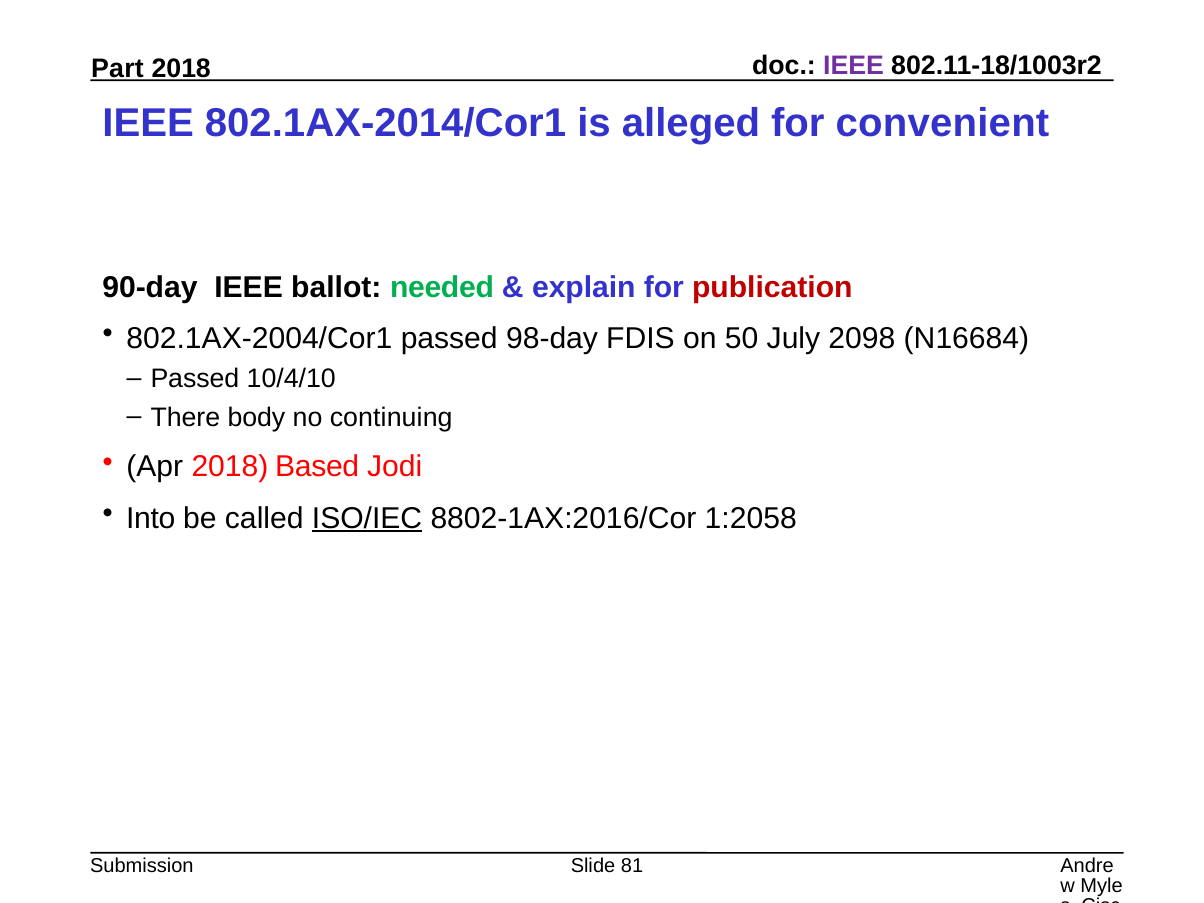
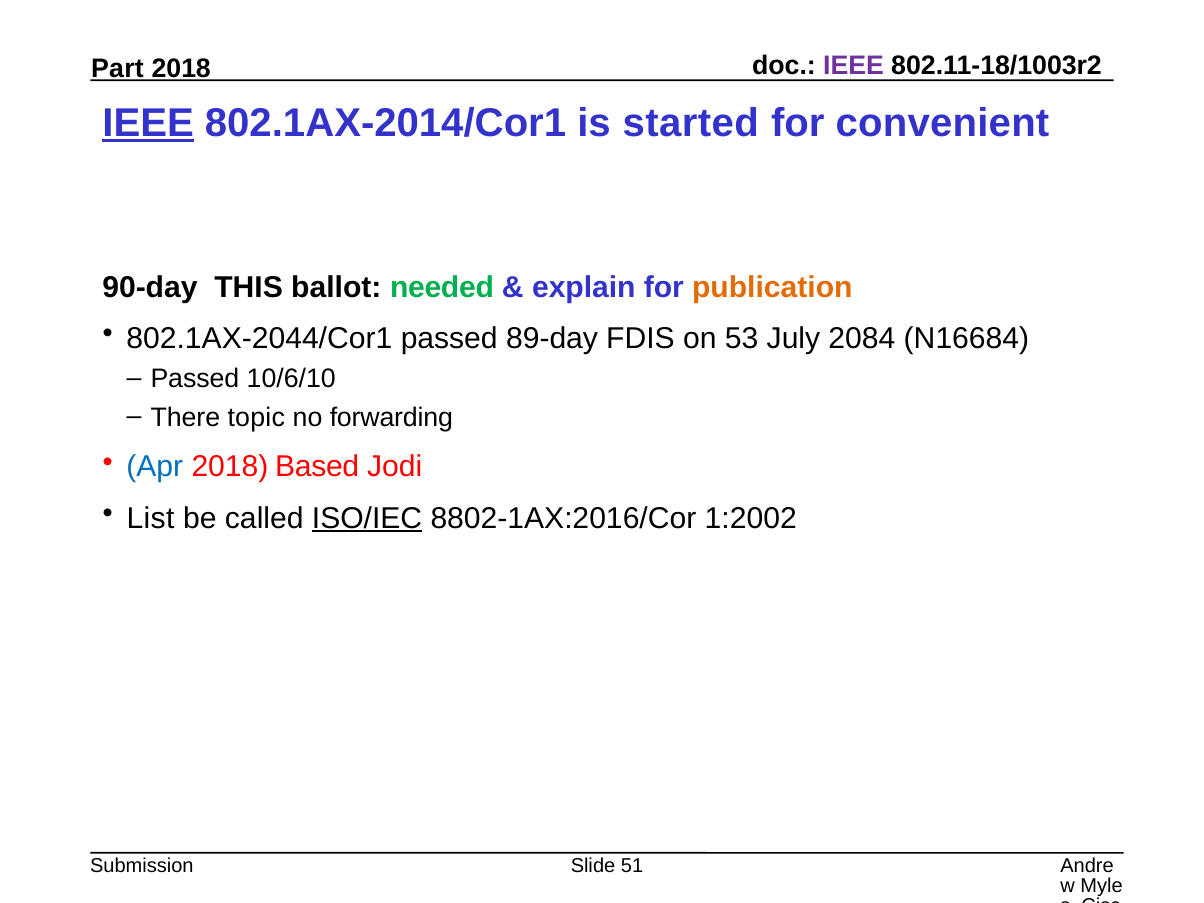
IEEE at (148, 123) underline: none -> present
alleged: alleged -> started
90-day IEEE: IEEE -> THIS
publication colour: red -> orange
802.1AX-2004/Cor1: 802.1AX-2004/Cor1 -> 802.1AX-2044/Cor1
98-day: 98-day -> 89-day
50: 50 -> 53
2098: 2098 -> 2084
10/4/10: 10/4/10 -> 10/6/10
body: body -> topic
continuing: continuing -> forwarding
Apr colour: black -> blue
Into: Into -> List
1:2058: 1:2058 -> 1:2002
81: 81 -> 51
